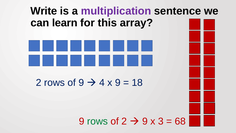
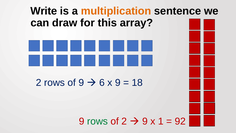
multiplication colour: purple -> orange
learn: learn -> draw
4: 4 -> 6
3: 3 -> 1
68: 68 -> 92
